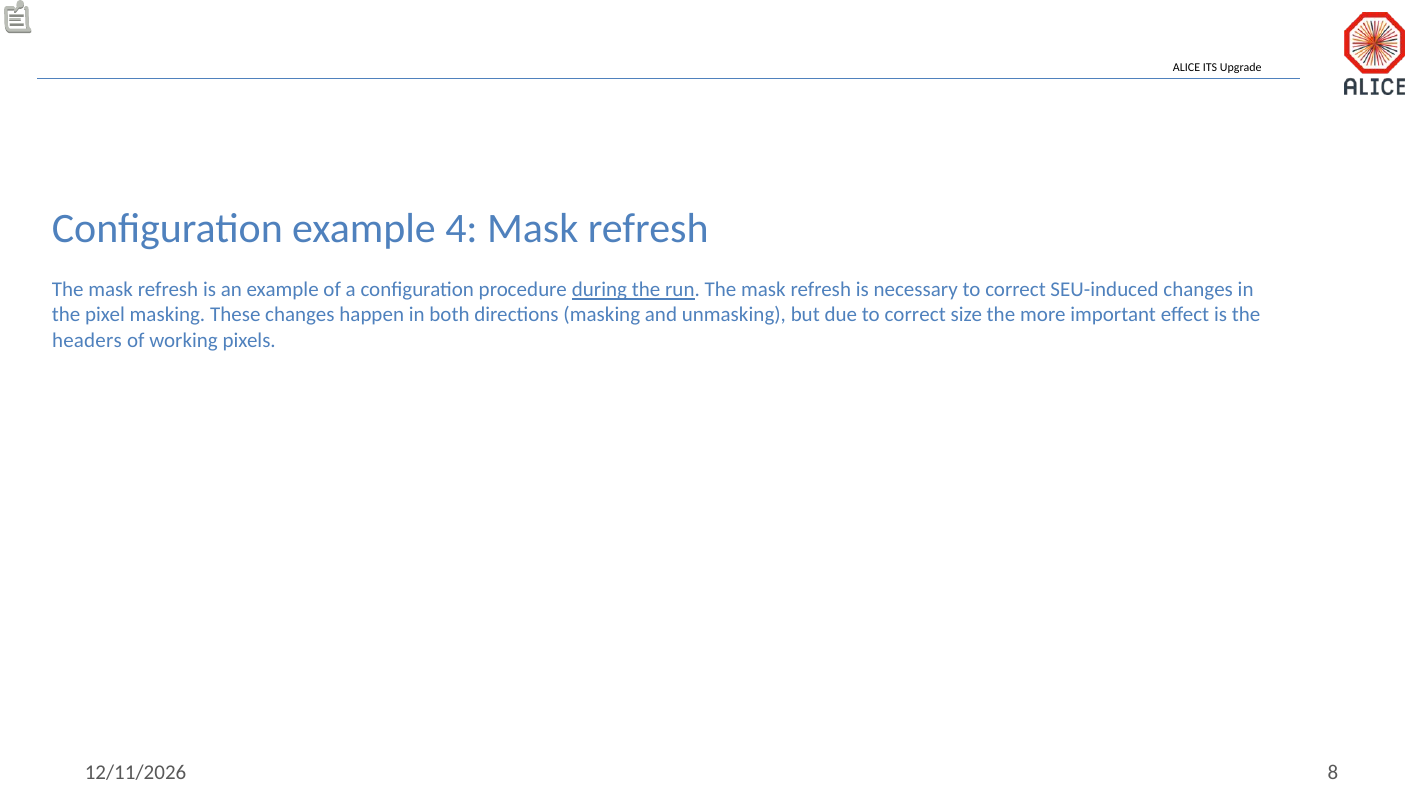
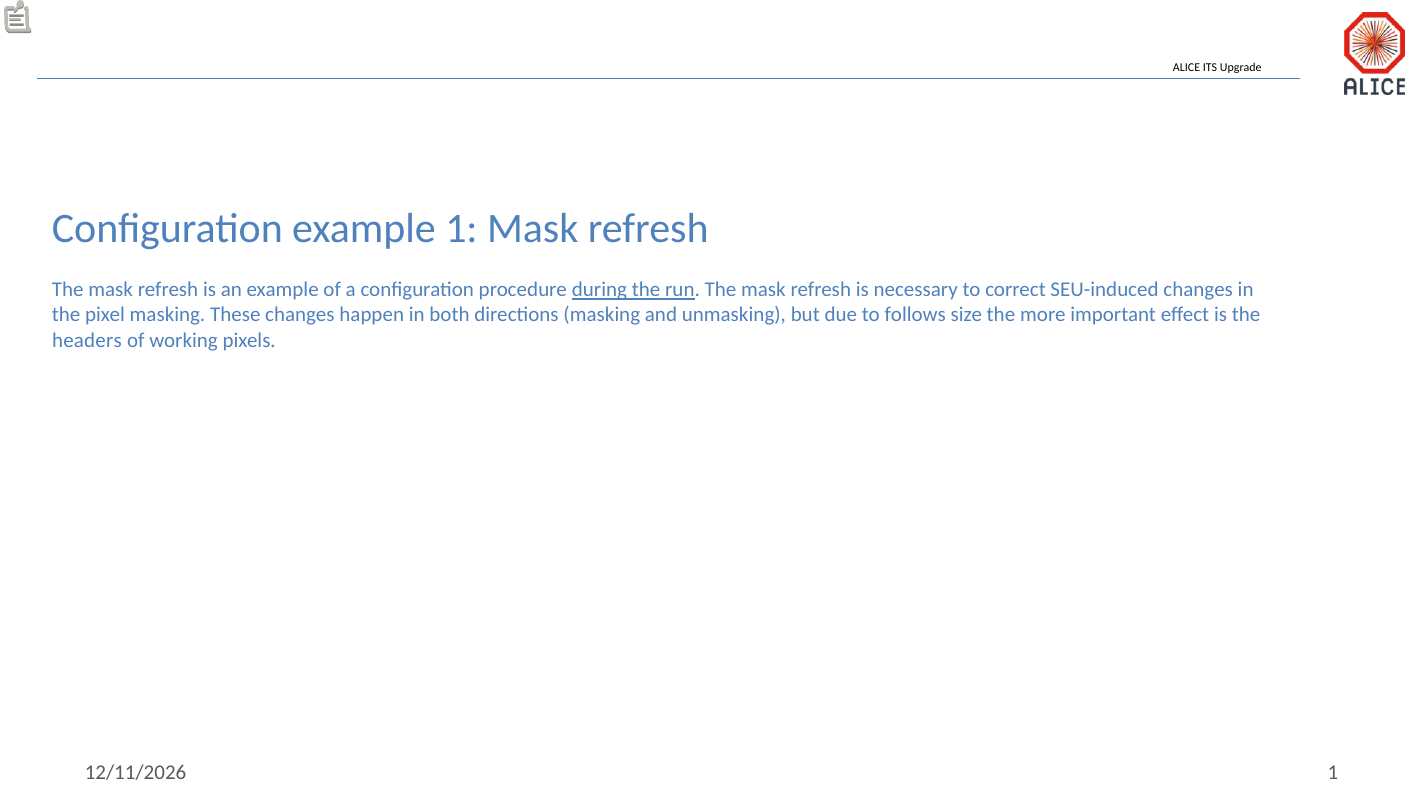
example 4: 4 -> 1
due to correct: correct -> follows
8 at (1333, 773): 8 -> 1
